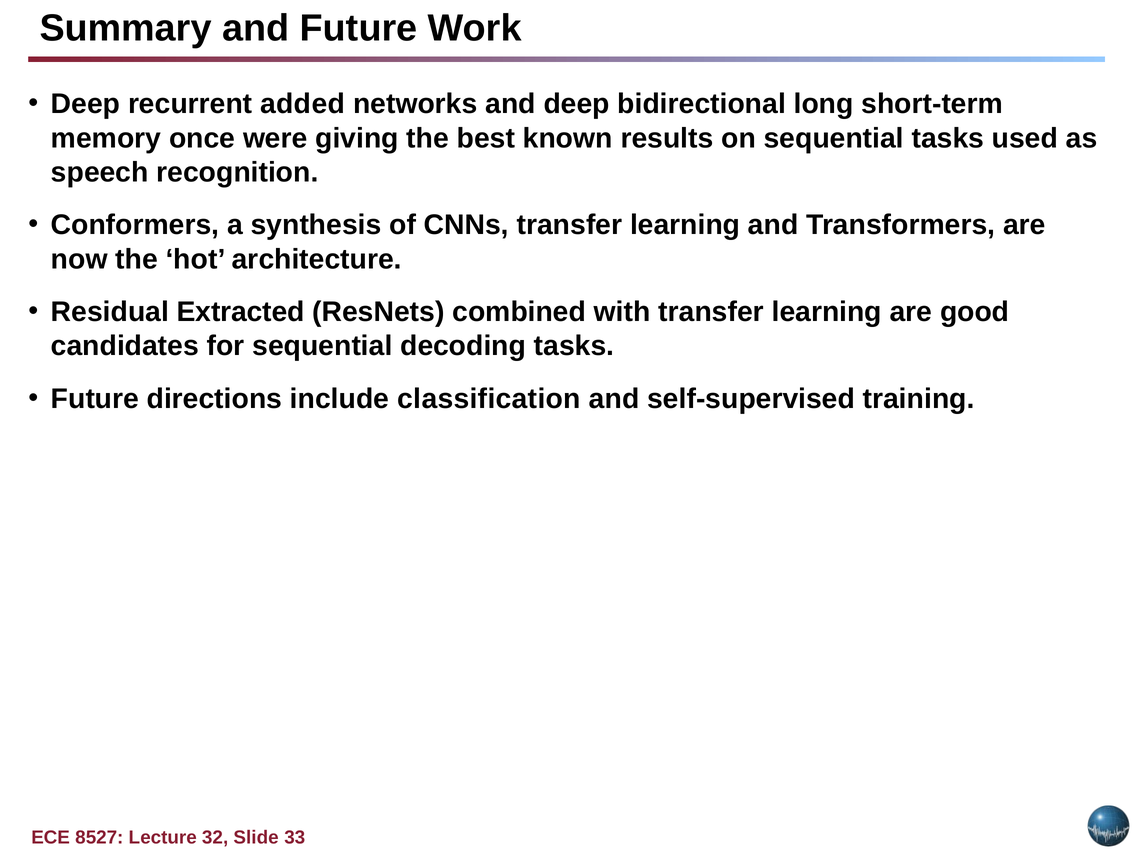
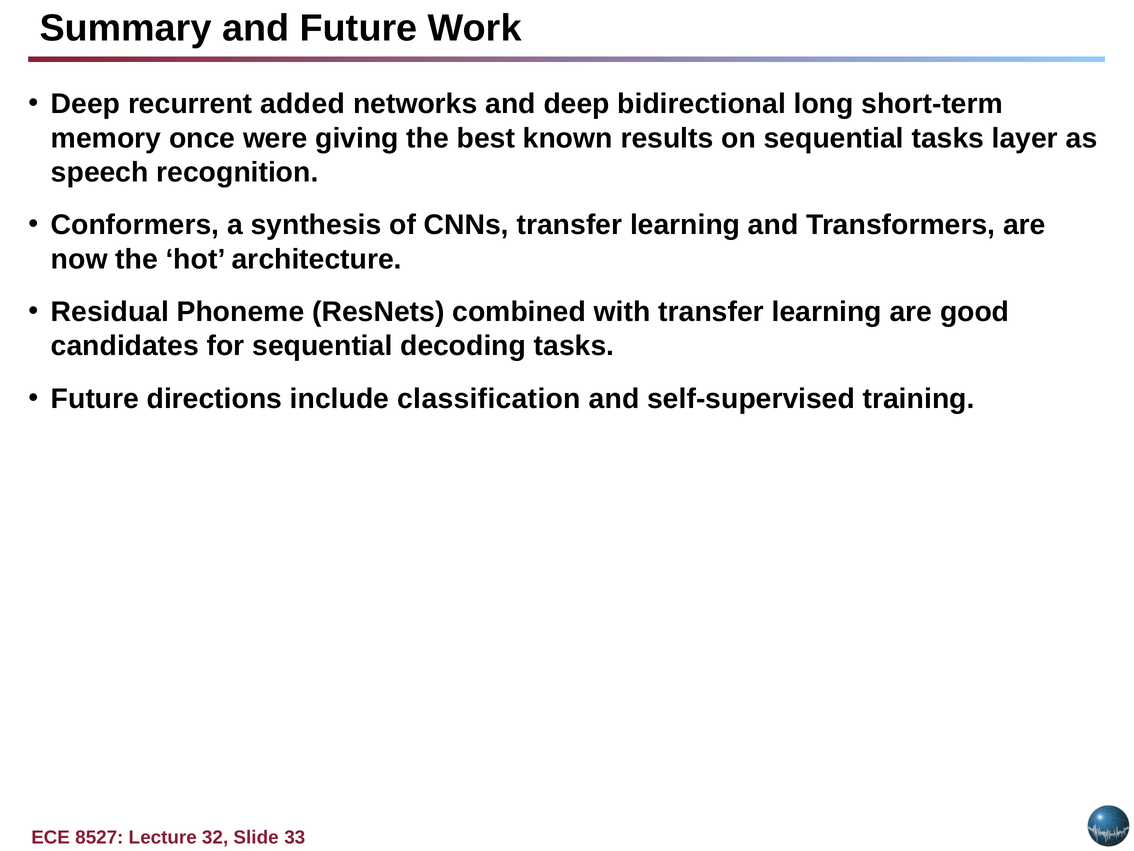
used: used -> layer
Extracted: Extracted -> Phoneme
